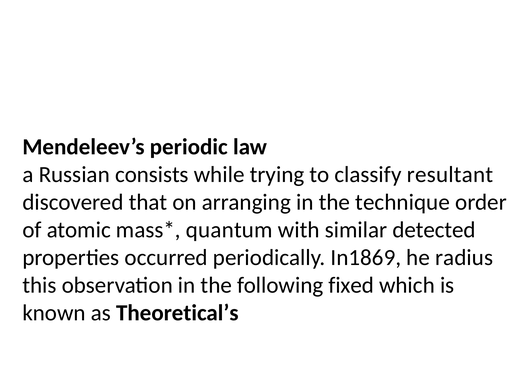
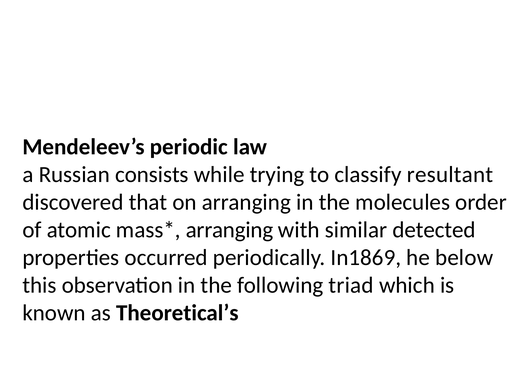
technique: technique -> molecules
quantum at (229, 230): quantum -> arranging
radius: radius -> below
fixed: fixed -> triad
